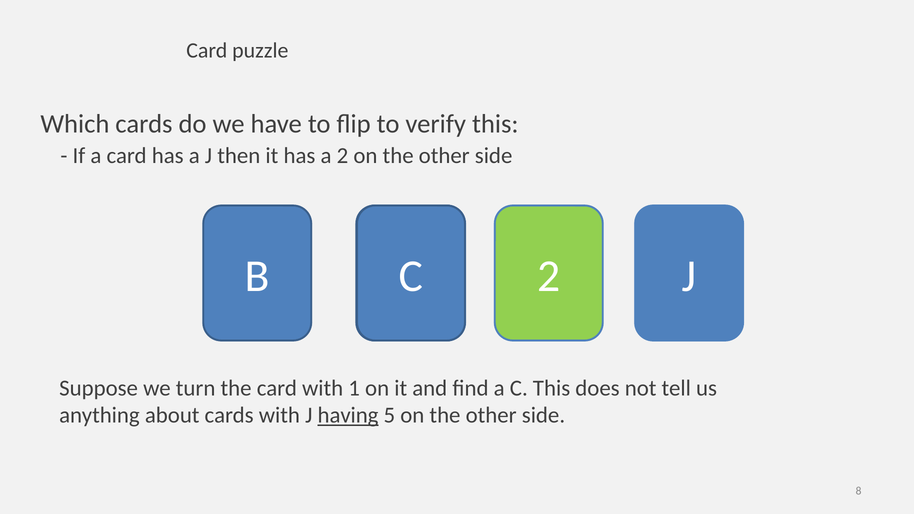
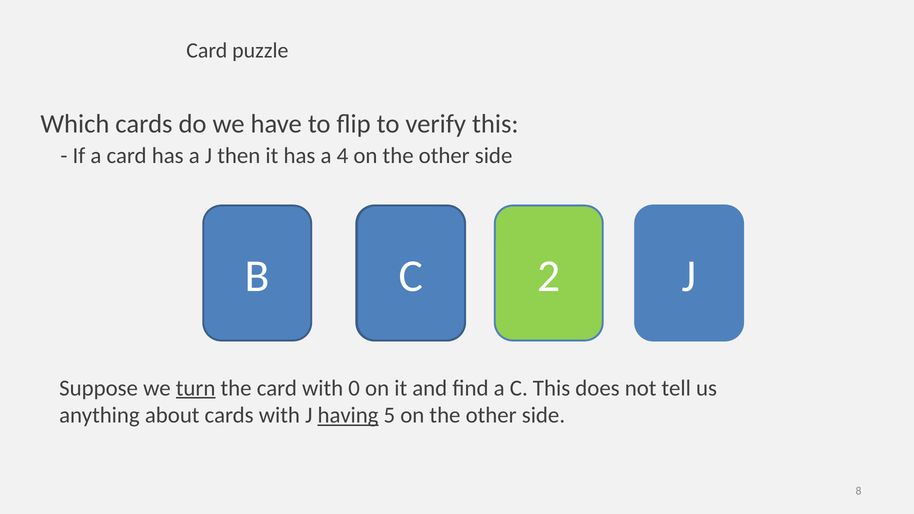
a 2: 2 -> 4
turn underline: none -> present
1: 1 -> 0
